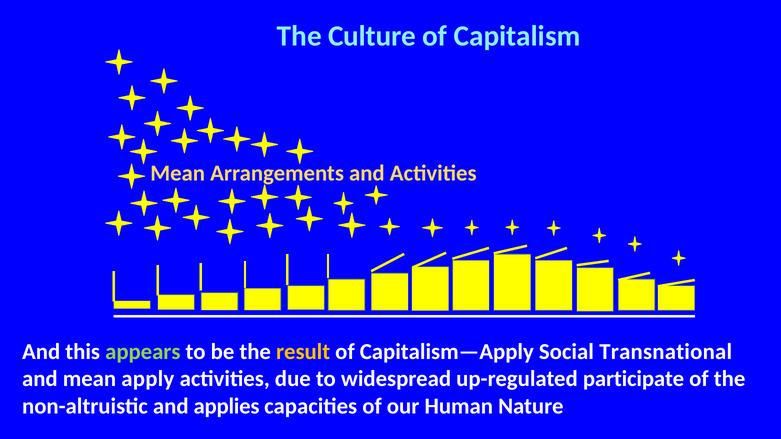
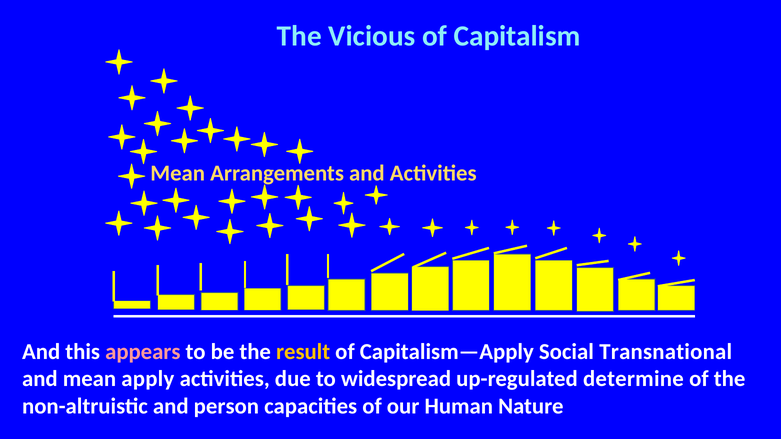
Culture: Culture -> Vicious
appears colour: light green -> pink
participate: participate -> determine
applies: applies -> person
